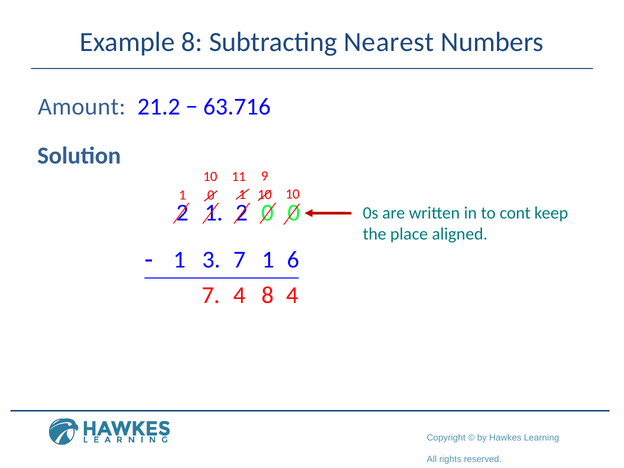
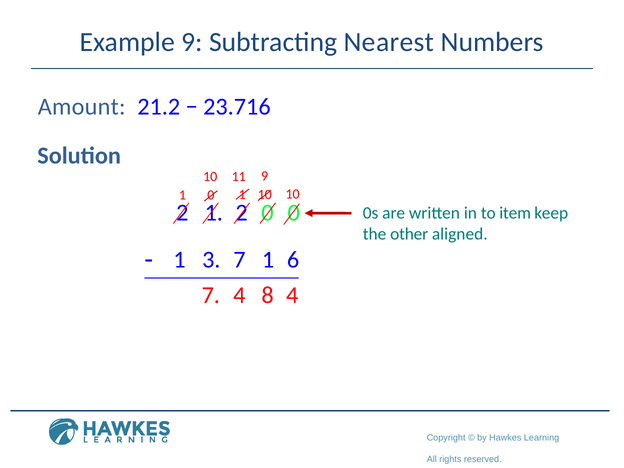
Example 8: 8 -> 9
63.716: 63.716 -> 23.716
cont: cont -> item
place: place -> other
